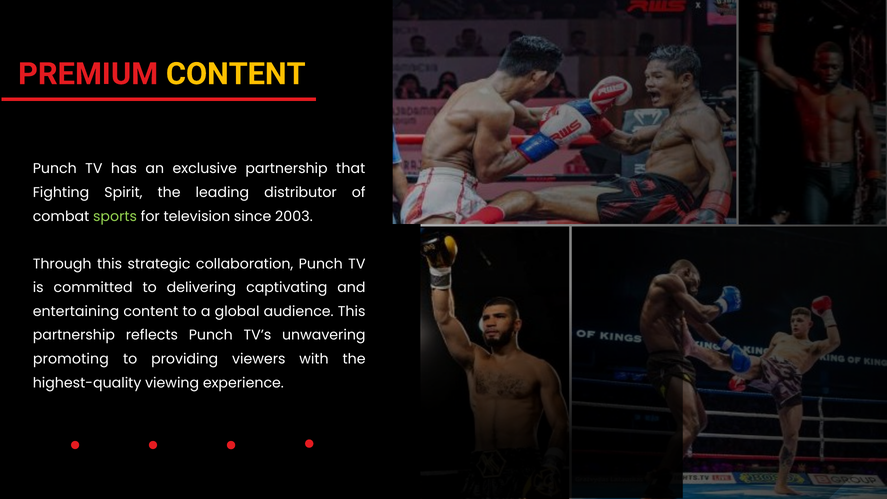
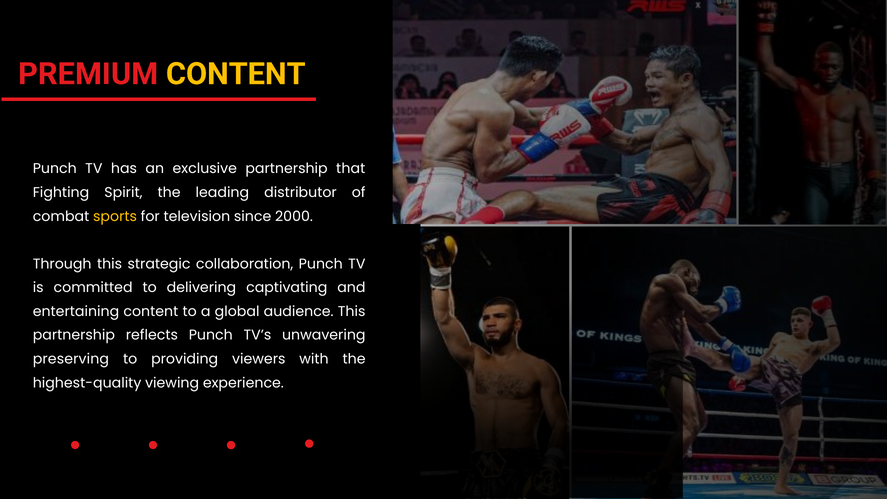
sports colour: light green -> yellow
2003: 2003 -> 2000
promoting: promoting -> preserving
